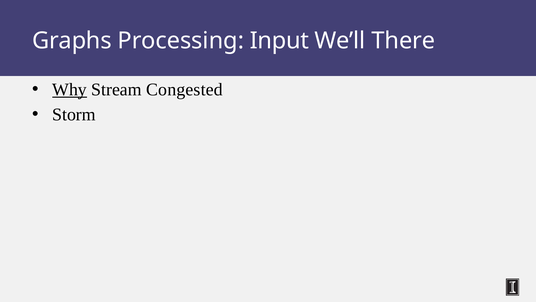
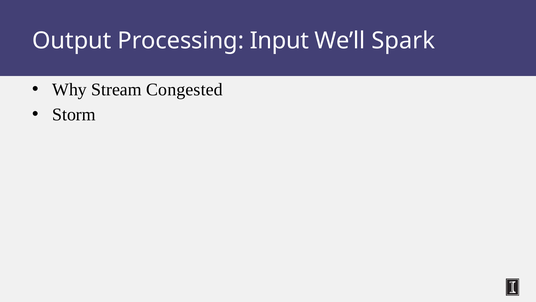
Graphs: Graphs -> Output
There: There -> Spark
Why underline: present -> none
